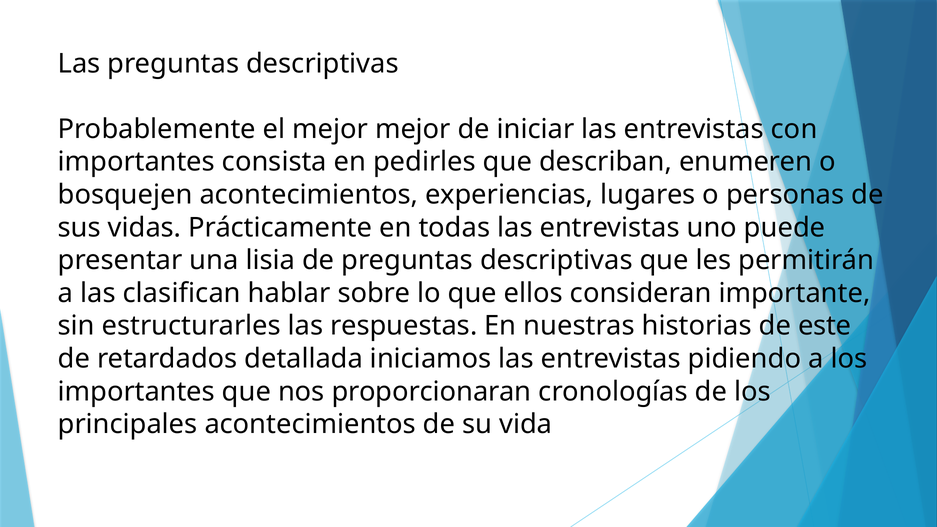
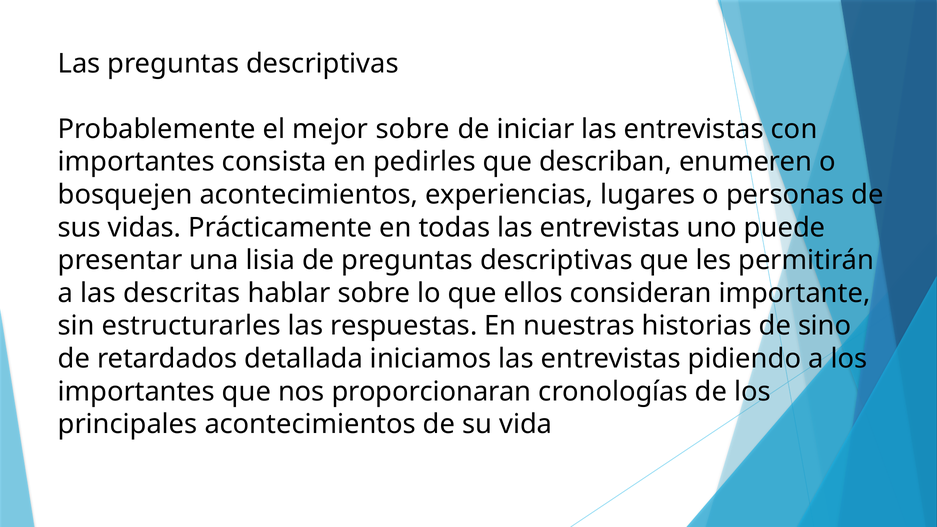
mejor mejor: mejor -> sobre
clasifican: clasifican -> descritas
este: este -> sino
